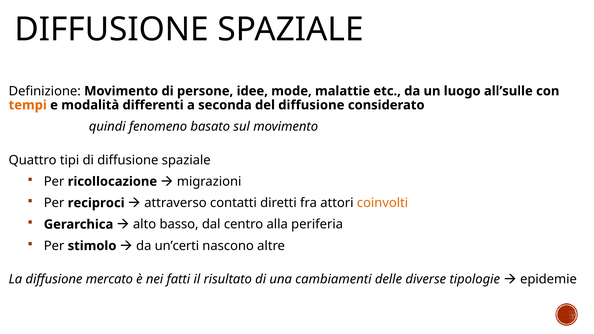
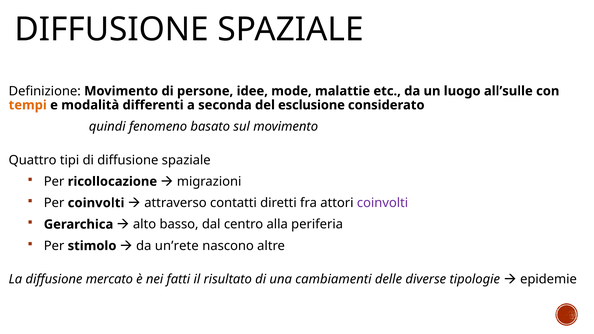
del diffusione: diffusione -> esclusione
Per reciproci: reciproci -> coinvolti
coinvolti at (383, 203) colour: orange -> purple
un’certi: un’certi -> un’rete
